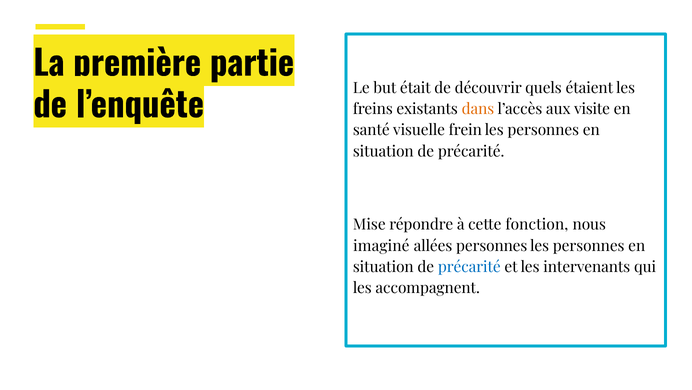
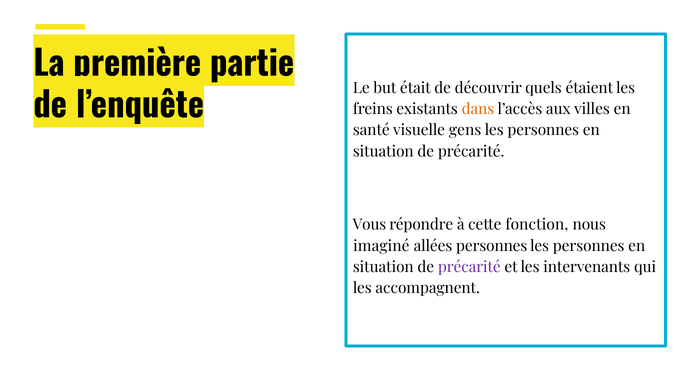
visite: visite -> villes
frein: frein -> gens
Mise: Mise -> Vous
précarité at (469, 267) colour: blue -> purple
